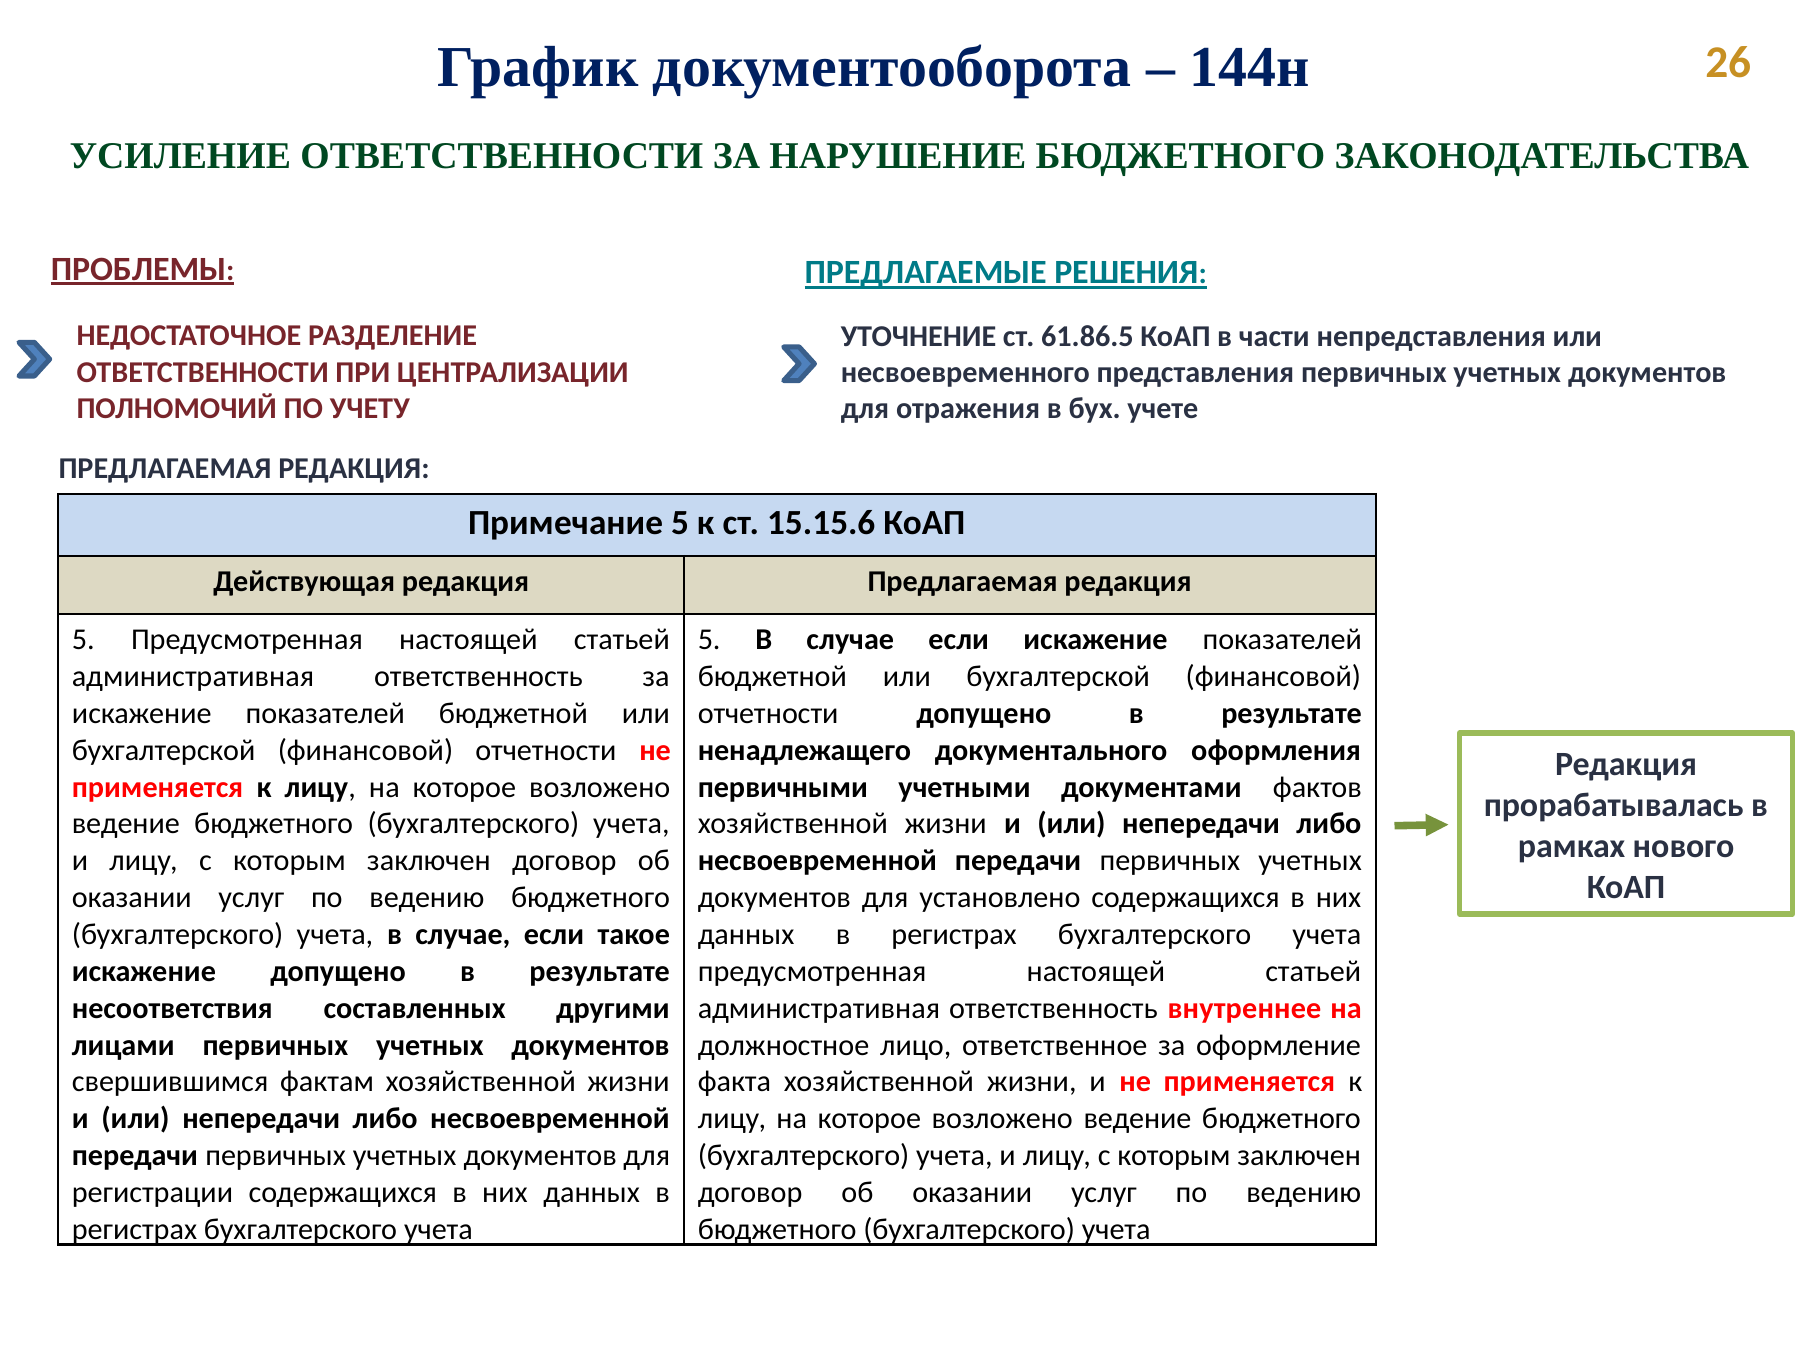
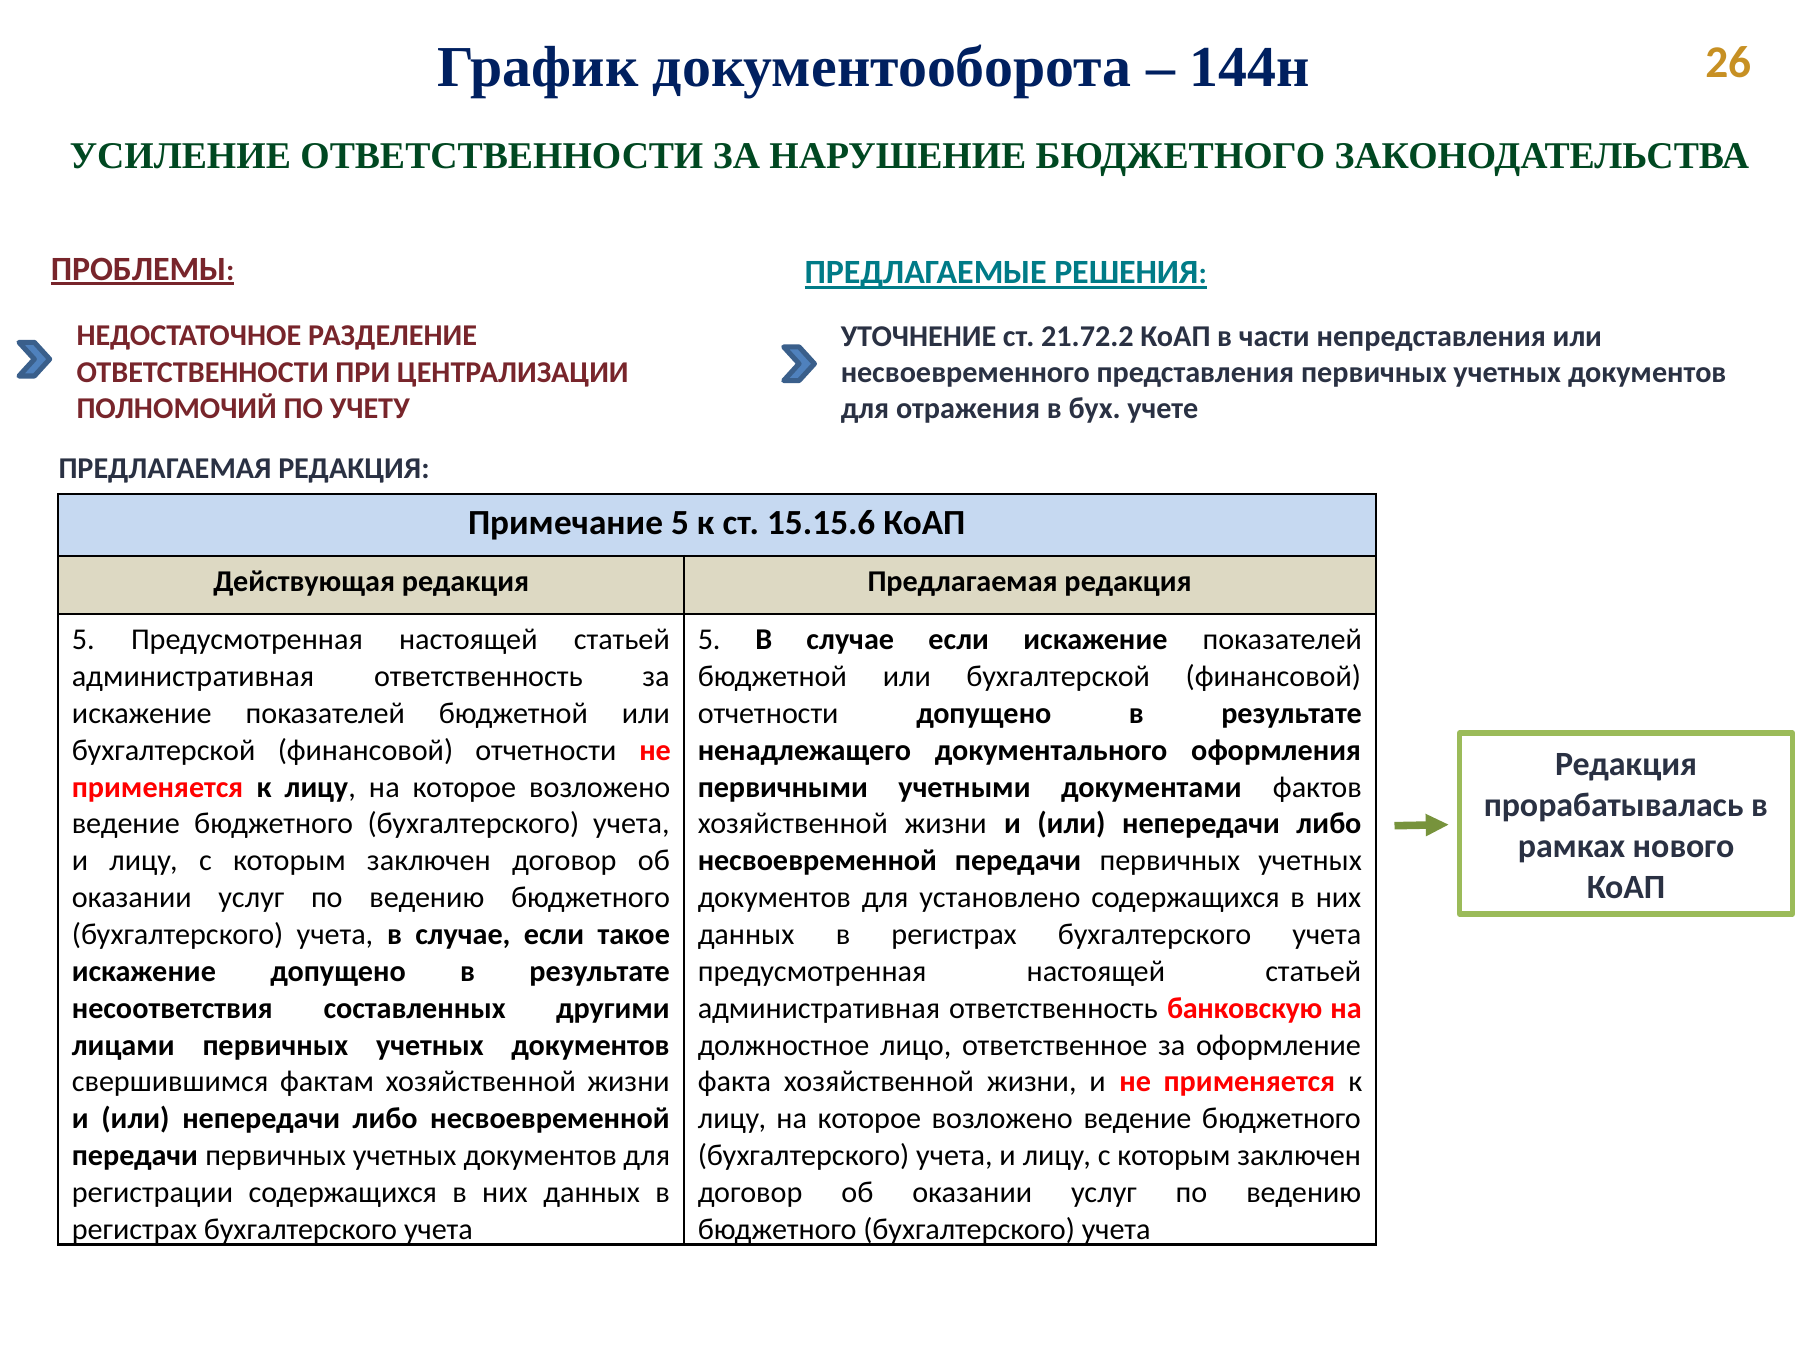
61.86.5: 61.86.5 -> 21.72.2
внутреннее: внутреннее -> банковскую
